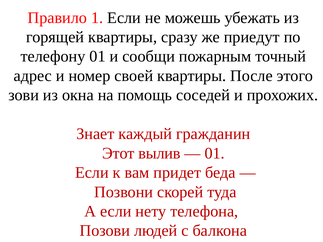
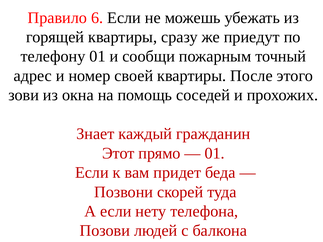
1: 1 -> 6
вылив: вылив -> прямо
